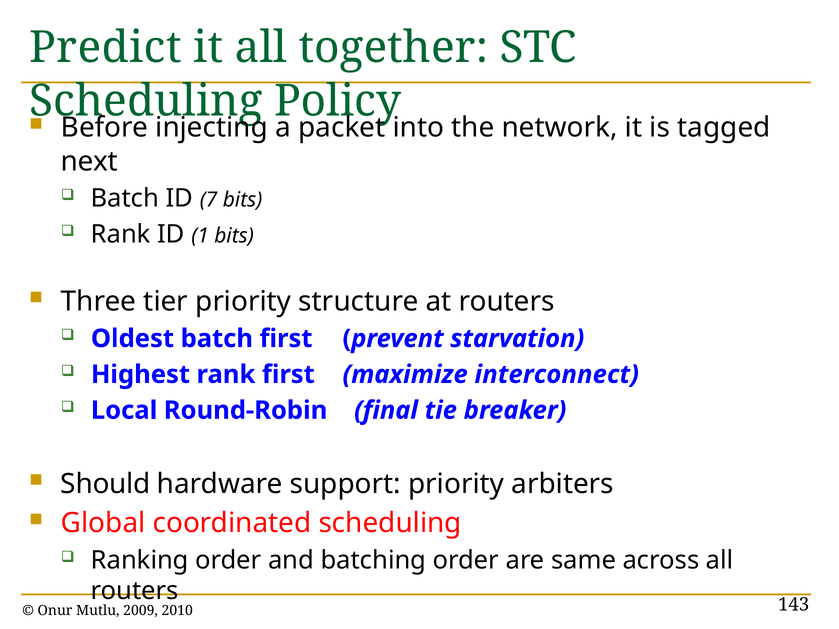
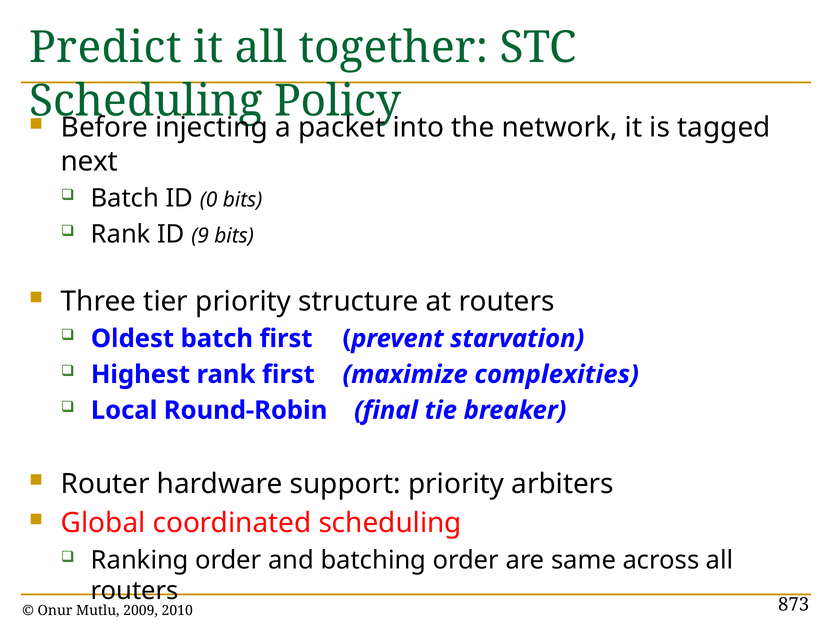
7: 7 -> 0
1: 1 -> 9
interconnect: interconnect -> complexities
Should: Should -> Router
143: 143 -> 873
